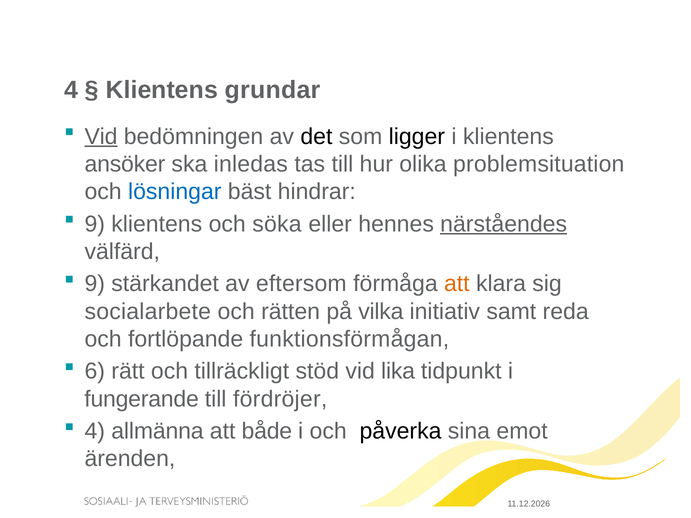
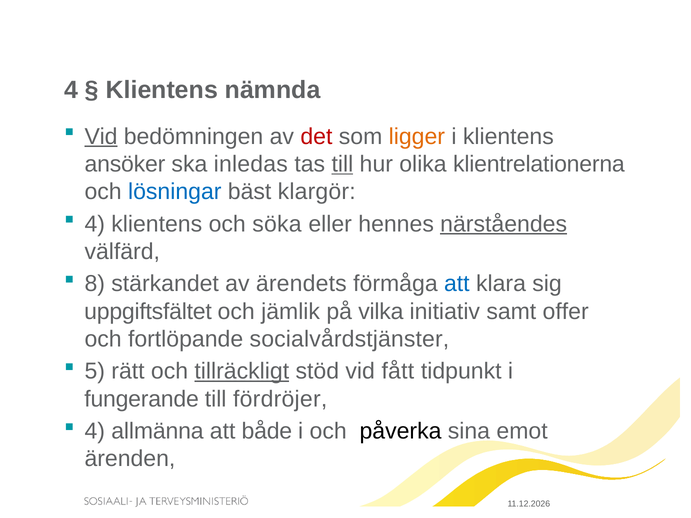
grundar: grundar -> nämnda
det colour: black -> red
ligger colour: black -> orange
till at (342, 164) underline: none -> present
problemsituation: problemsituation -> klientrelationerna
hindrar: hindrar -> klargör
9 at (95, 224): 9 -> 4
9 at (95, 284): 9 -> 8
eftersom: eftersom -> ärendets
att at (457, 284) colour: orange -> blue
socialarbete: socialarbete -> uppgiftsfältet
rätten: rätten -> jämlik
reda: reda -> offer
funktionsförmågan: funktionsförmågan -> socialvårdstjänster
6: 6 -> 5
tillräckligt underline: none -> present
lika: lika -> fått
